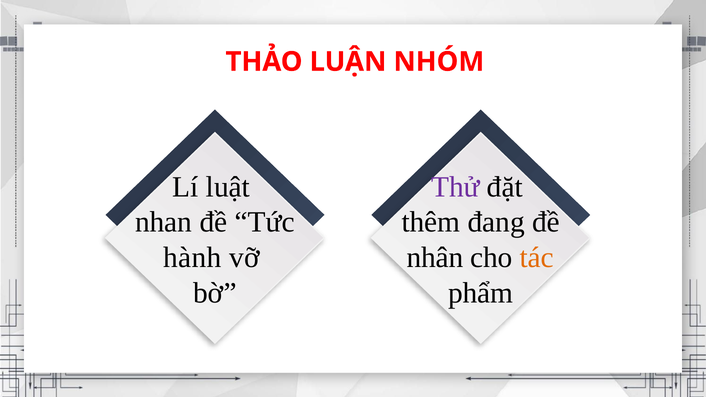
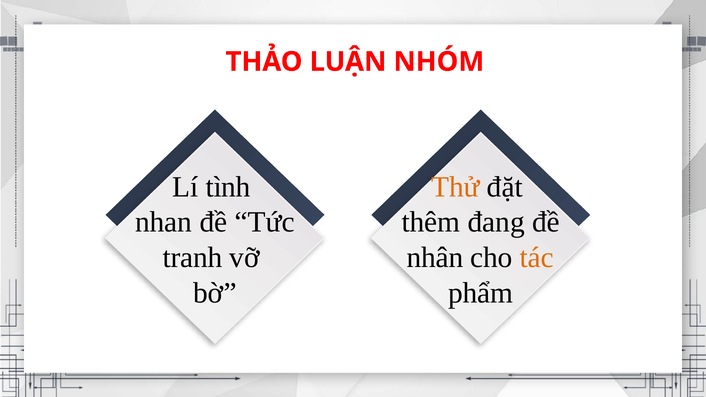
luật: luật -> tình
Thử colour: purple -> orange
hành: hành -> tranh
